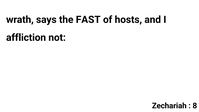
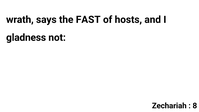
affliction: affliction -> gladness
